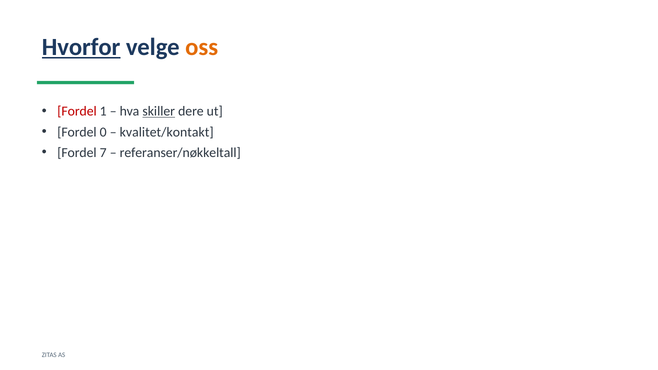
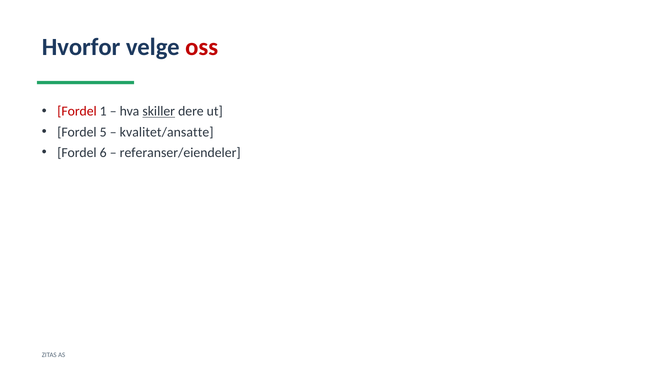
Hvorfor underline: present -> none
oss colour: orange -> red
0: 0 -> 5
kvalitet/kontakt: kvalitet/kontakt -> kvalitet/ansatte
7: 7 -> 6
referanser/nøkkeltall: referanser/nøkkeltall -> referanser/eiendeler
